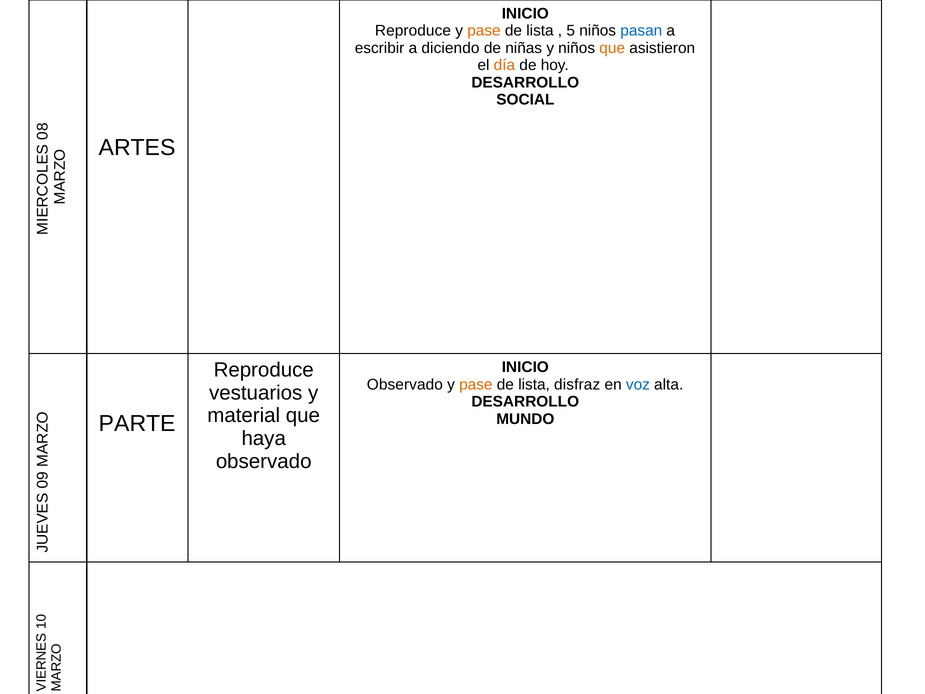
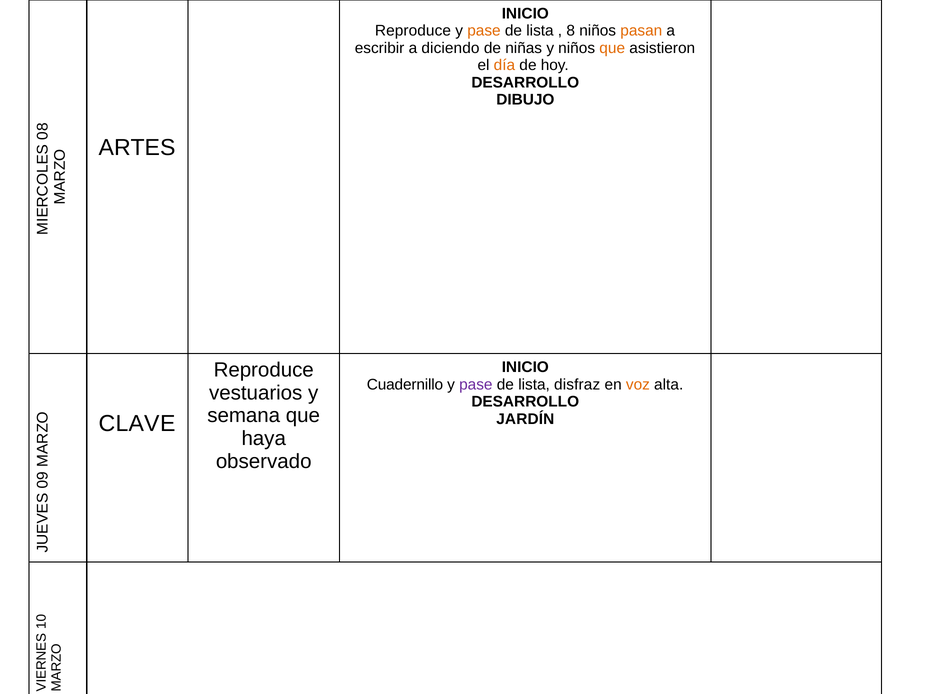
5 at (571, 31): 5 -> 8
pasan colour: blue -> orange
SOCIAL: SOCIAL -> DIBUJO
Observado at (405, 384): Observado -> Cuadernillo
pase at (476, 384) colour: orange -> purple
voz colour: blue -> orange
material: material -> semana
PARTE: PARTE -> CLAVE
MUNDO: MUNDO -> JARDÍN
